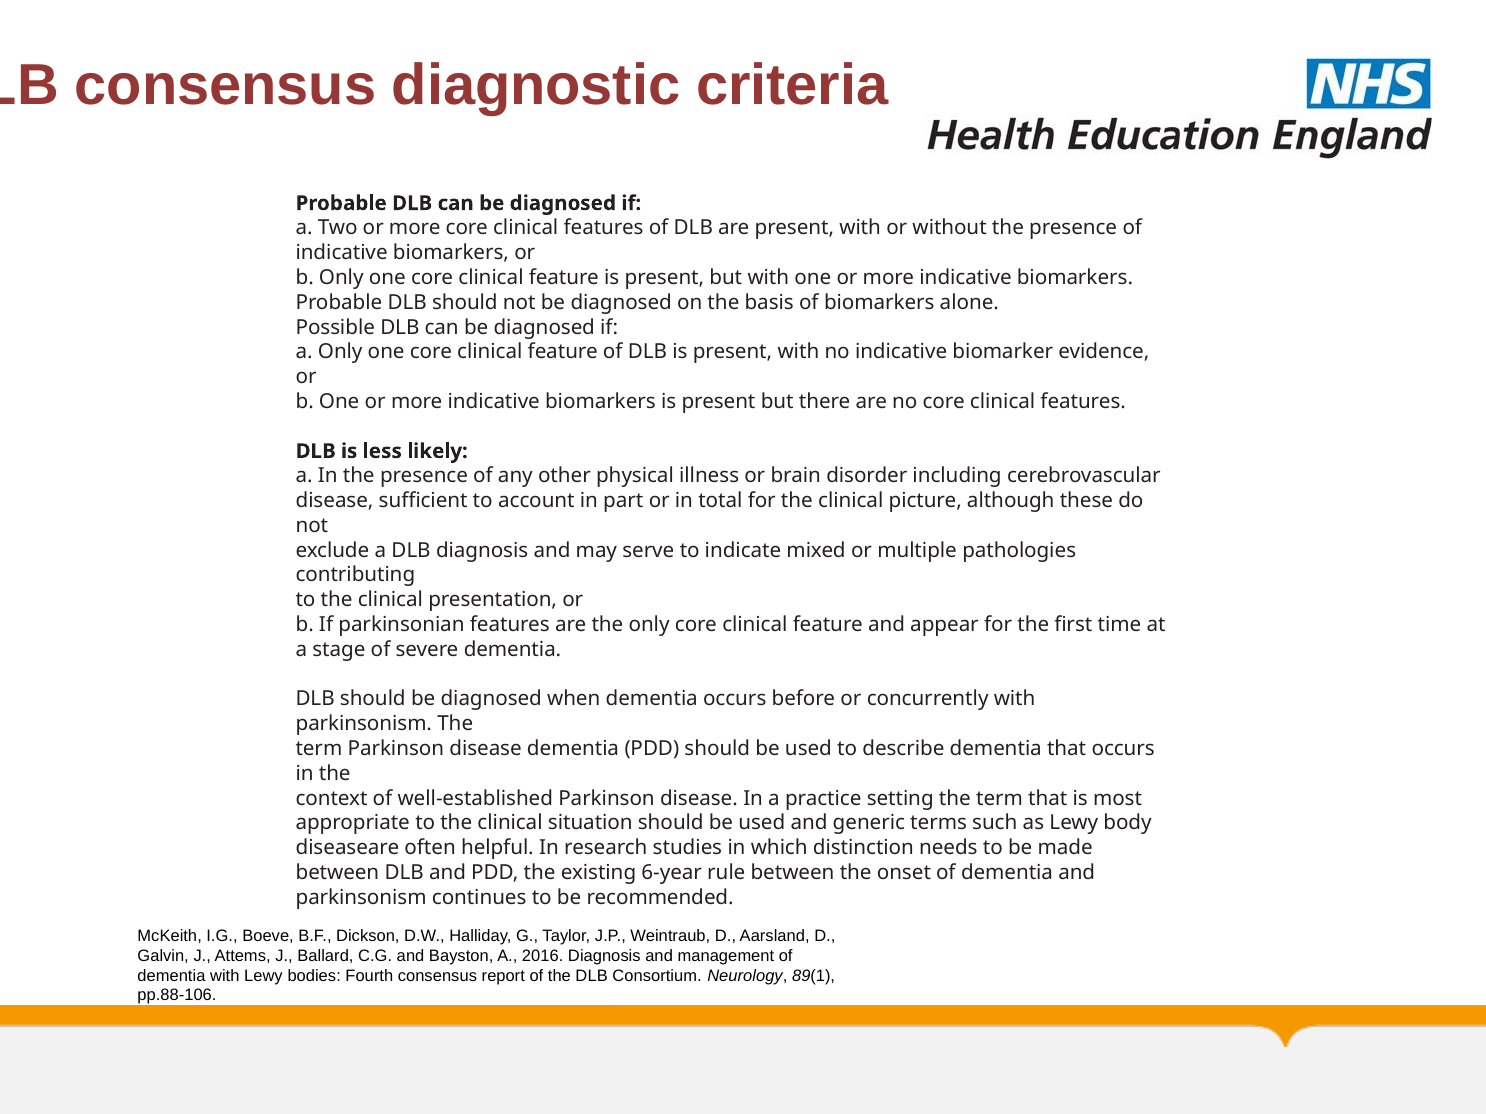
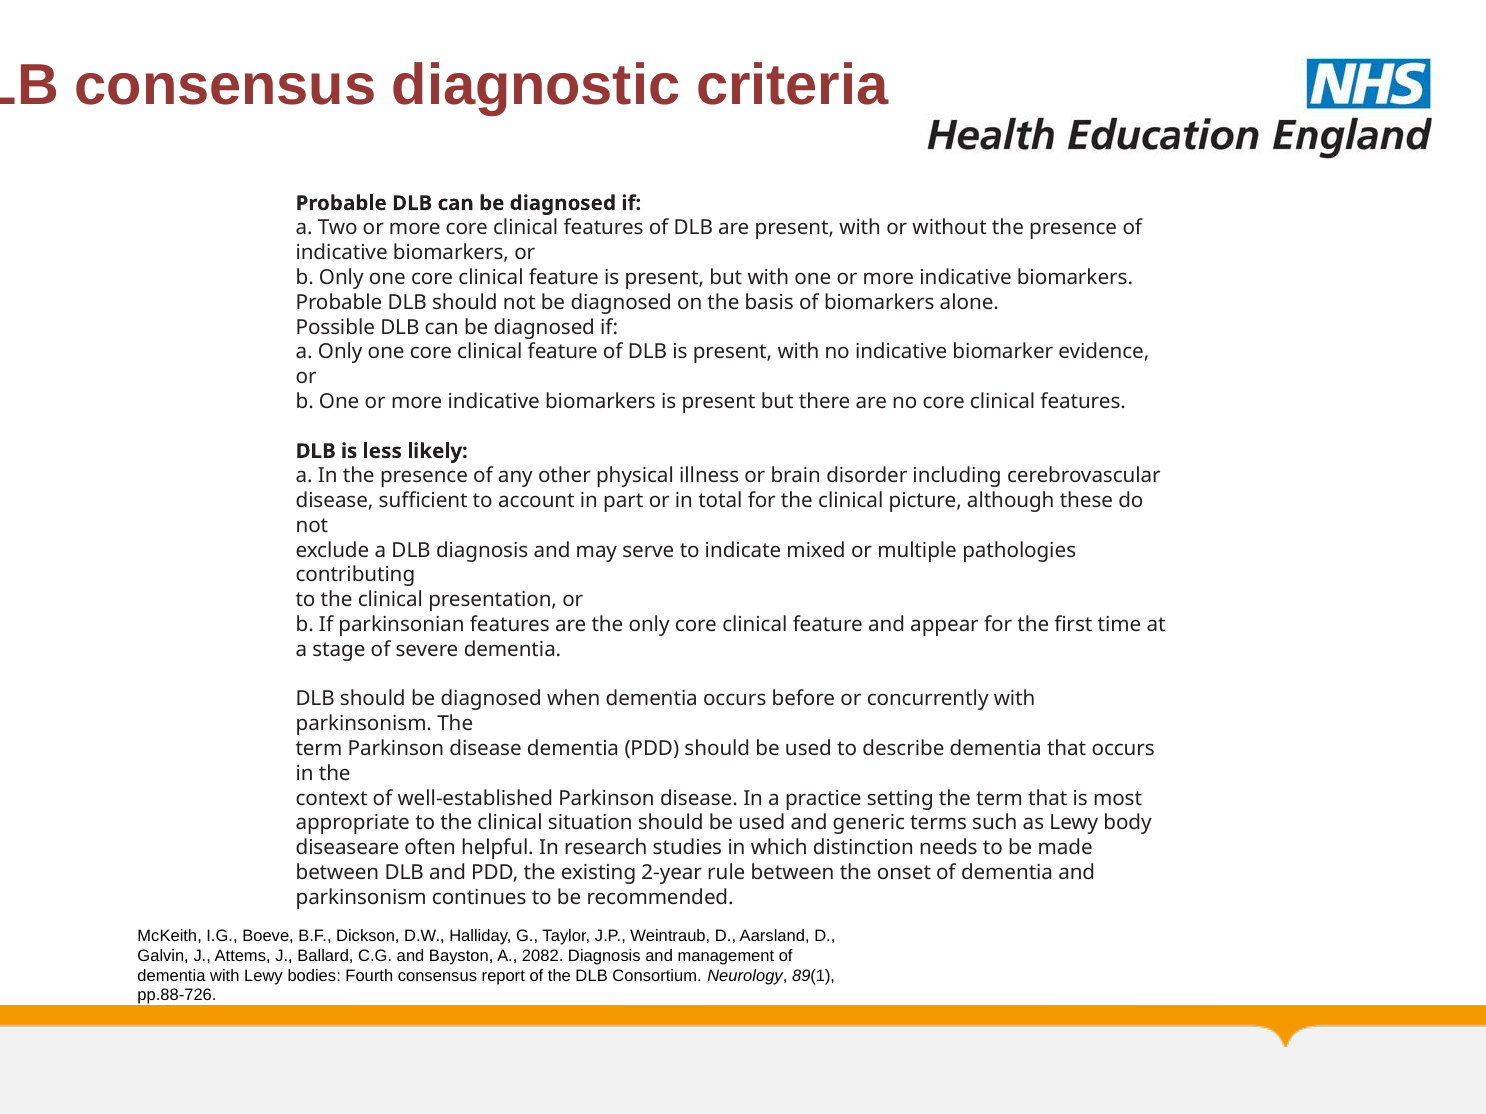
6-year: 6-year -> 2-year
2016: 2016 -> 2082
pp.88-106: pp.88-106 -> pp.88-726
